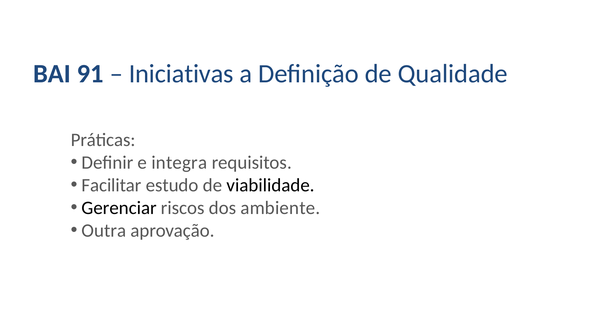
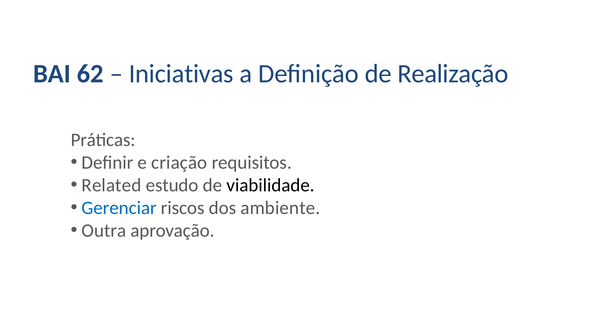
91: 91 -> 62
Qualidade: Qualidade -> Realização
integra: integra -> criação
Facilitar: Facilitar -> Related
Gerenciar colour: black -> blue
